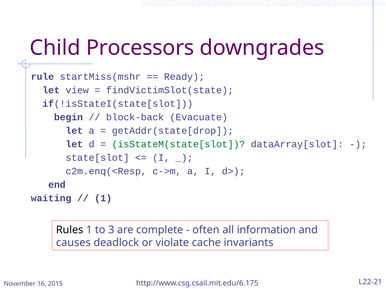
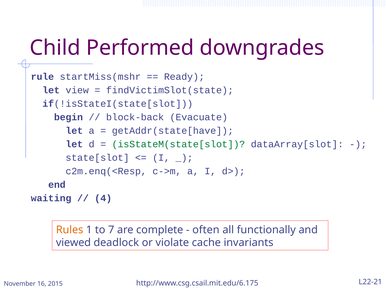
Processors: Processors -> Performed
getAddr(state[drop: getAddr(state[drop -> getAddr(state[have
1 at (103, 199): 1 -> 4
Rules colour: black -> orange
3: 3 -> 7
information: information -> functionally
causes: causes -> viewed
